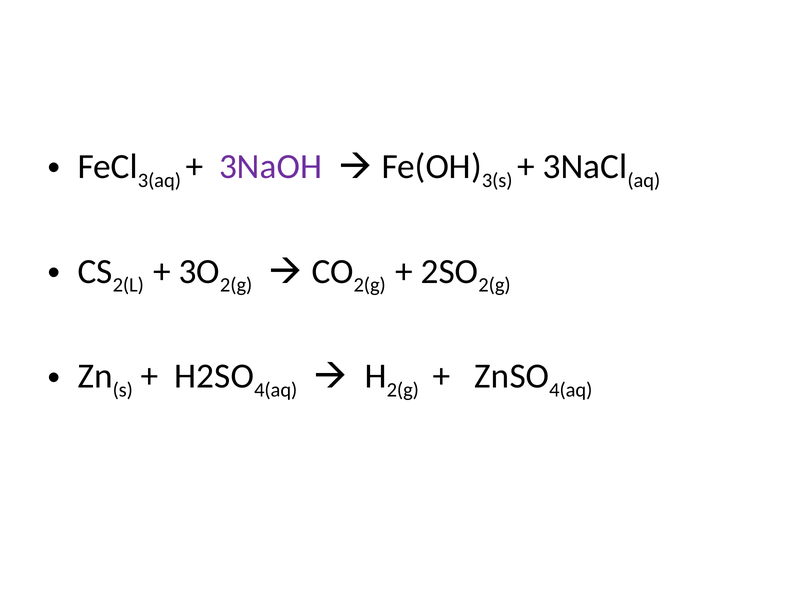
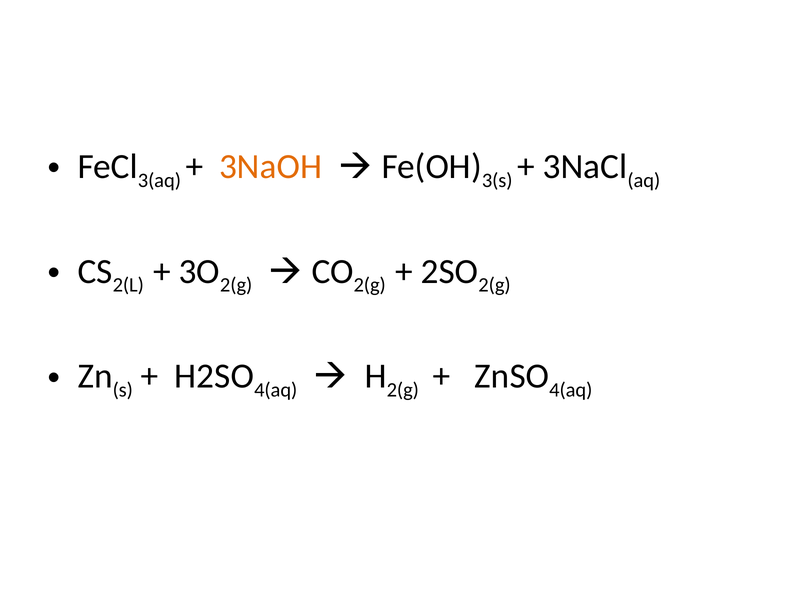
3NaOH colour: purple -> orange
